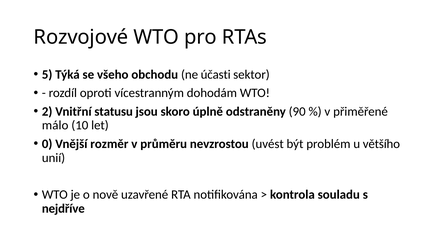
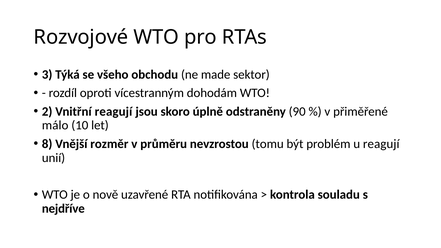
5: 5 -> 3
účasti: účasti -> made
Vnitřní statusu: statusu -> reagují
0: 0 -> 8
uvést: uvést -> tomu
u většího: většího -> reagují
